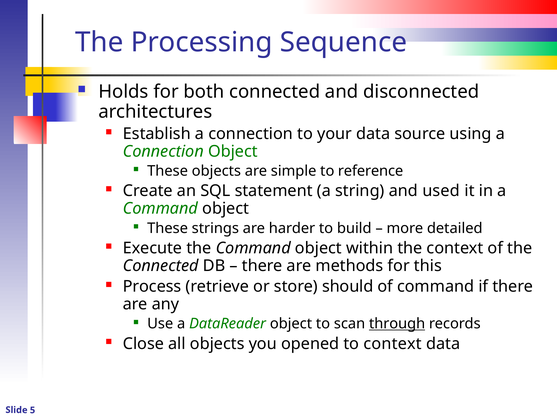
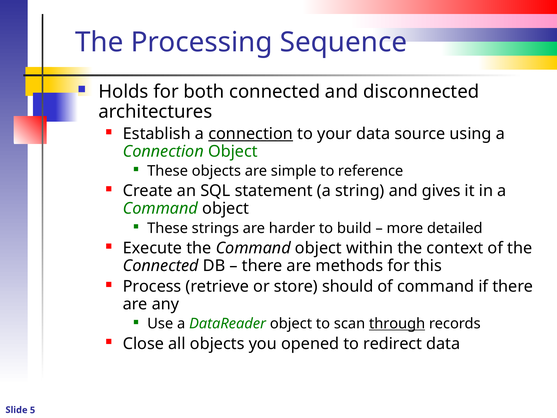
connection at (251, 134) underline: none -> present
used: used -> gives
to context: context -> redirect
